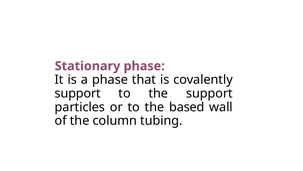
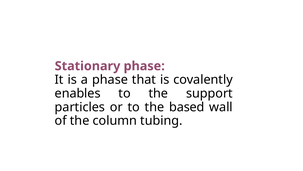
support at (78, 93): support -> enables
